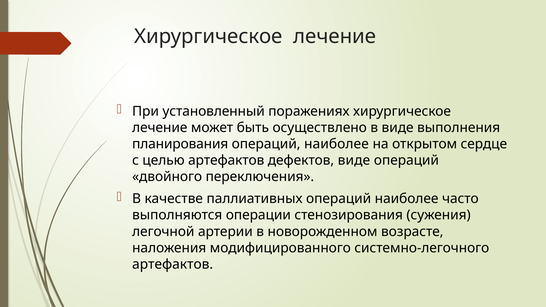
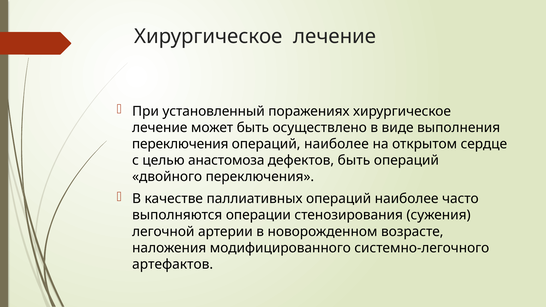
планирования at (180, 144): планирования -> переключения
целью артефактов: артефактов -> анастомоза
дефектов виде: виде -> быть
